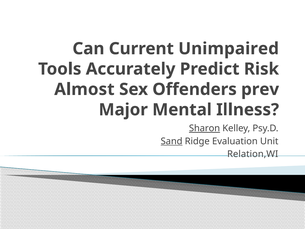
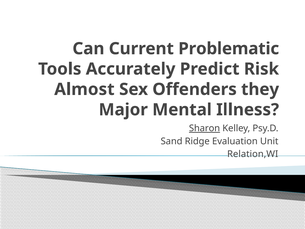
Unimpaired: Unimpaired -> Problematic
prev: prev -> they
Sand underline: present -> none
